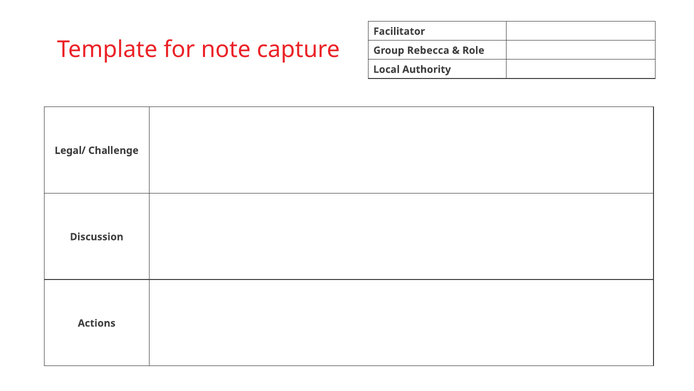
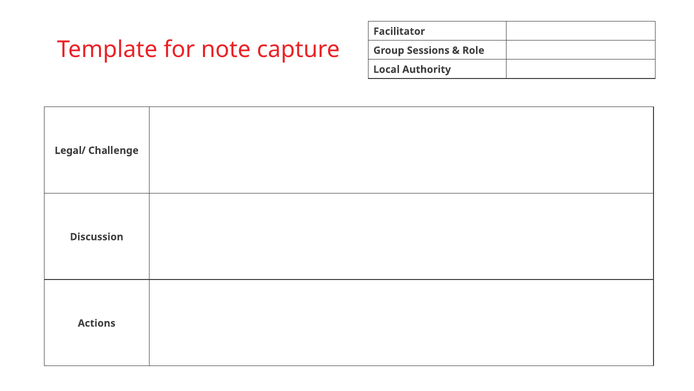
Rebecca: Rebecca -> Sessions
